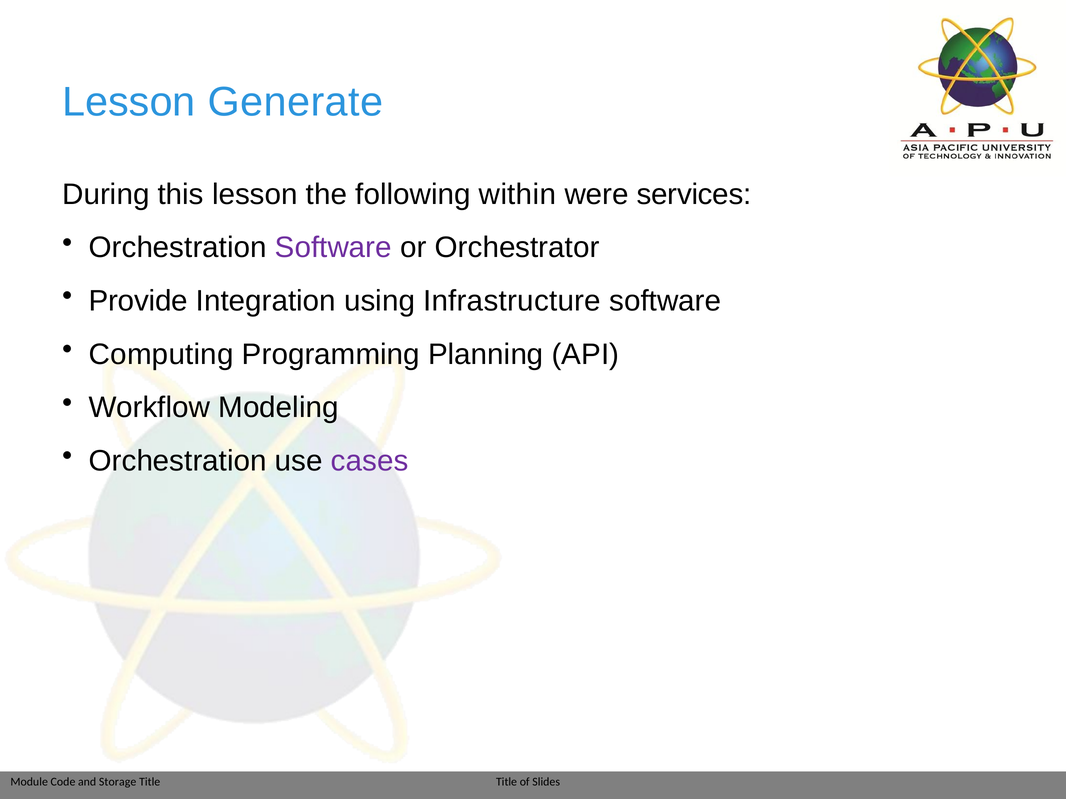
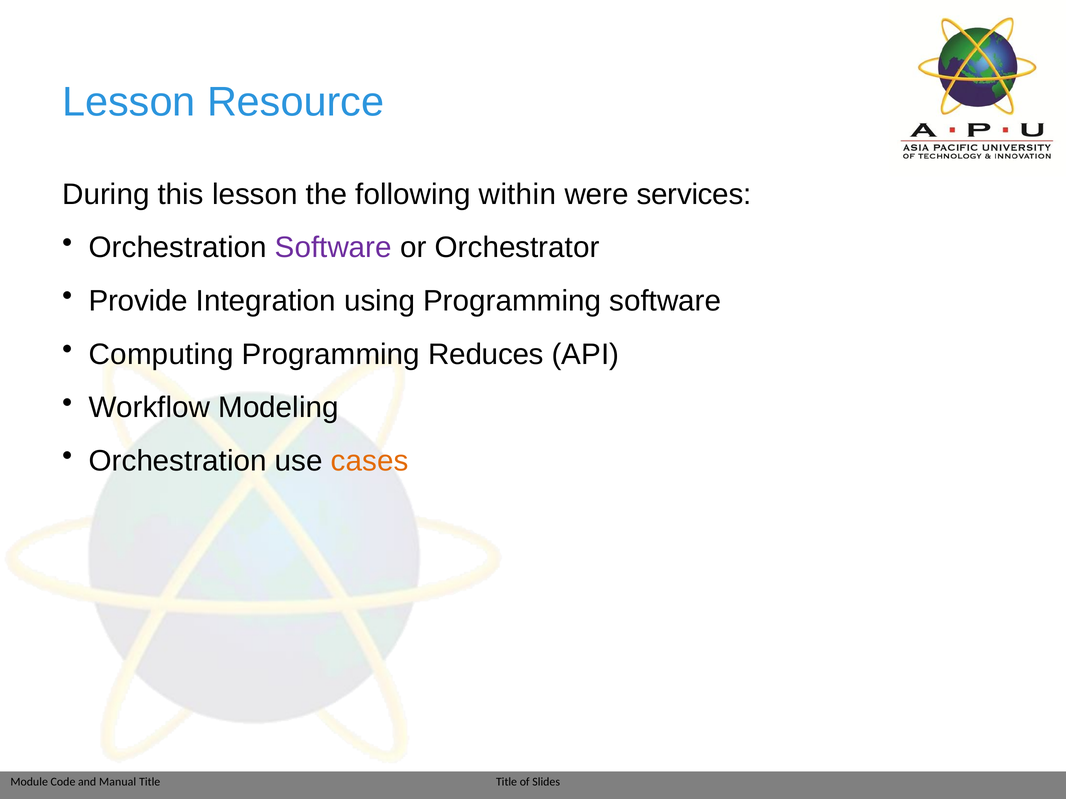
Generate: Generate -> Resource
using Infrastructure: Infrastructure -> Programming
Planning: Planning -> Reduces
cases colour: purple -> orange
Storage: Storage -> Manual
